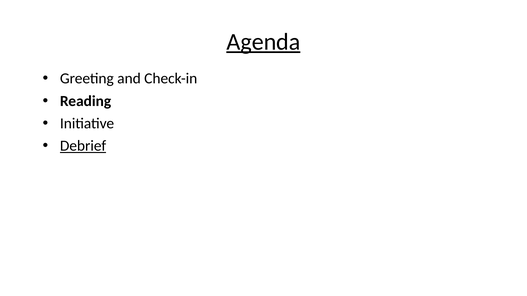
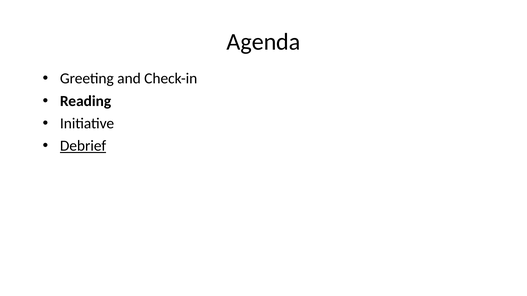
Agenda underline: present -> none
